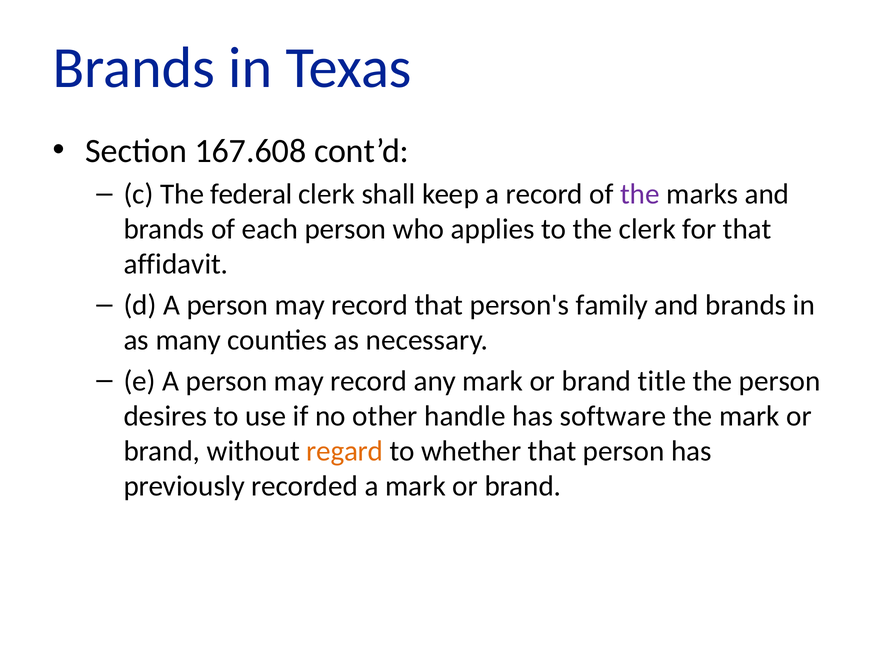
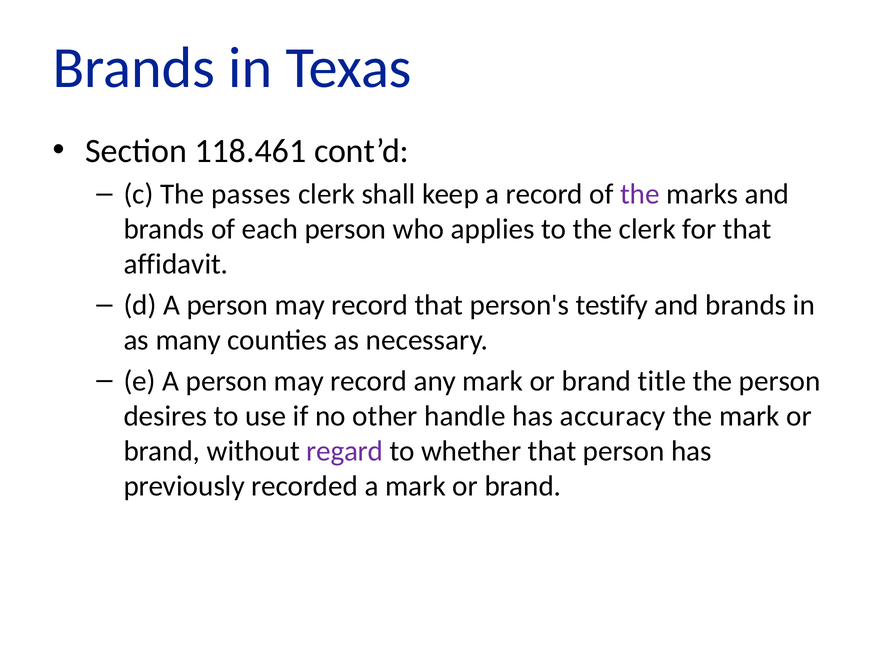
167.608: 167.608 -> 118.461
federal: federal -> passes
family: family -> testify
software: software -> accuracy
regard colour: orange -> purple
